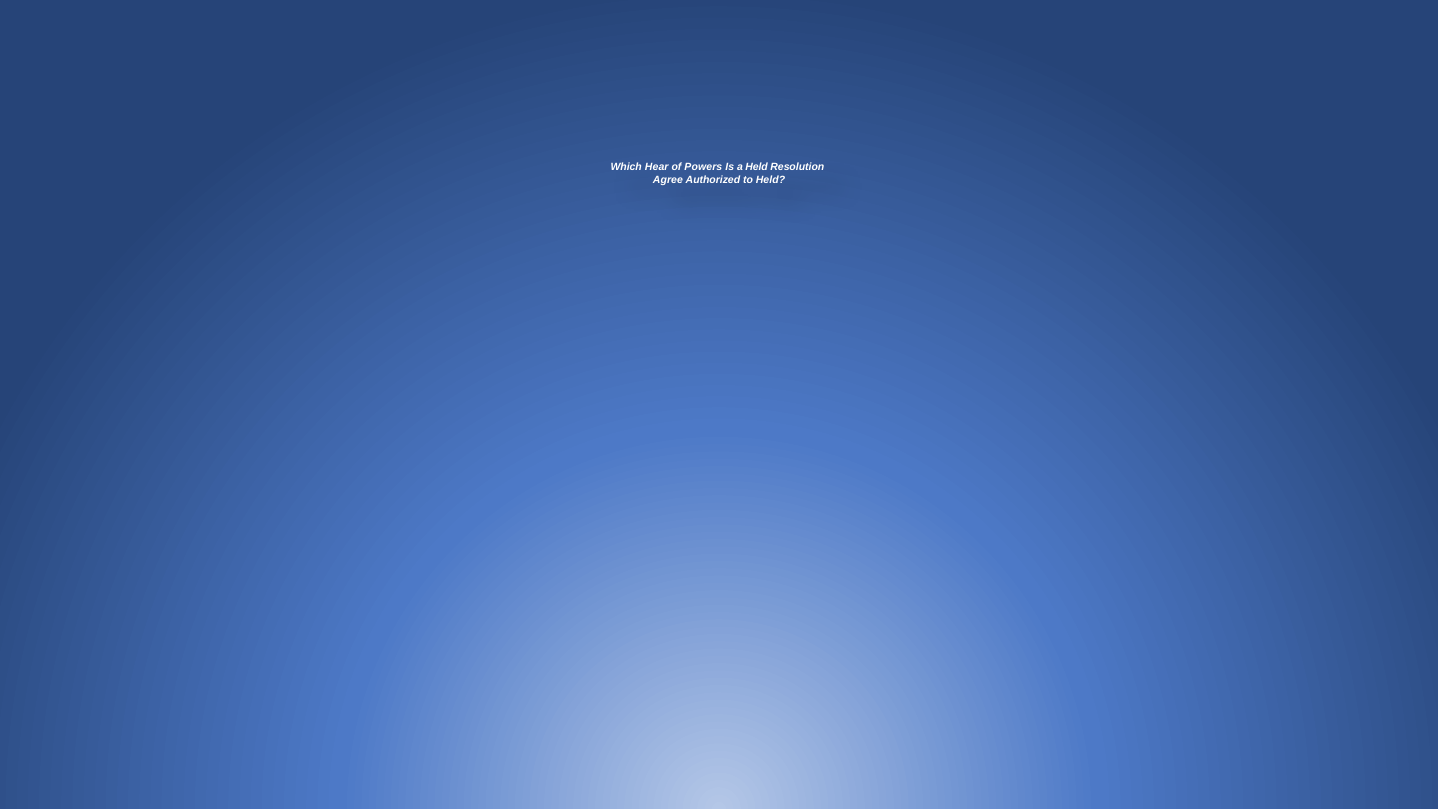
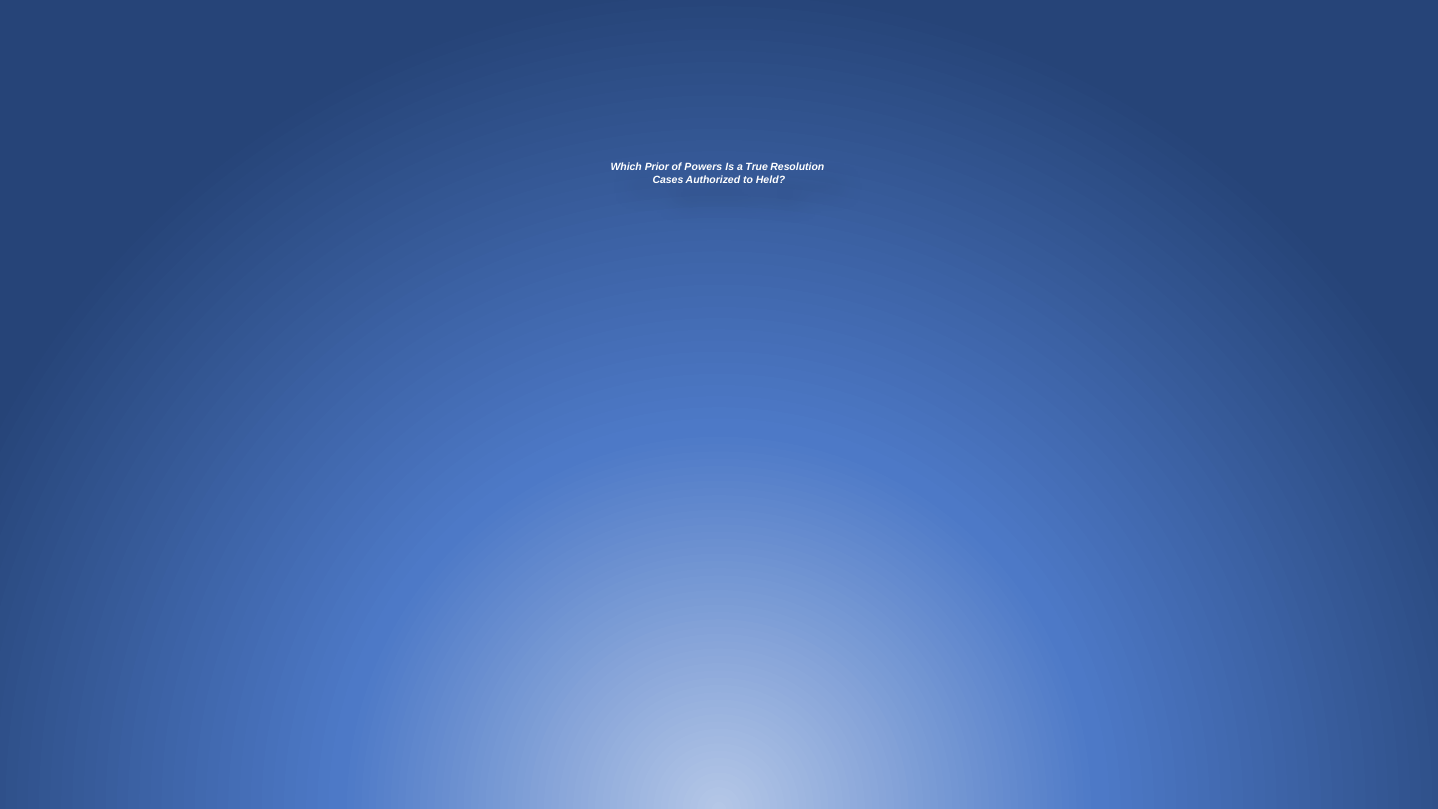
Hear: Hear -> Prior
a Held: Held -> True
Agree: Agree -> Cases
